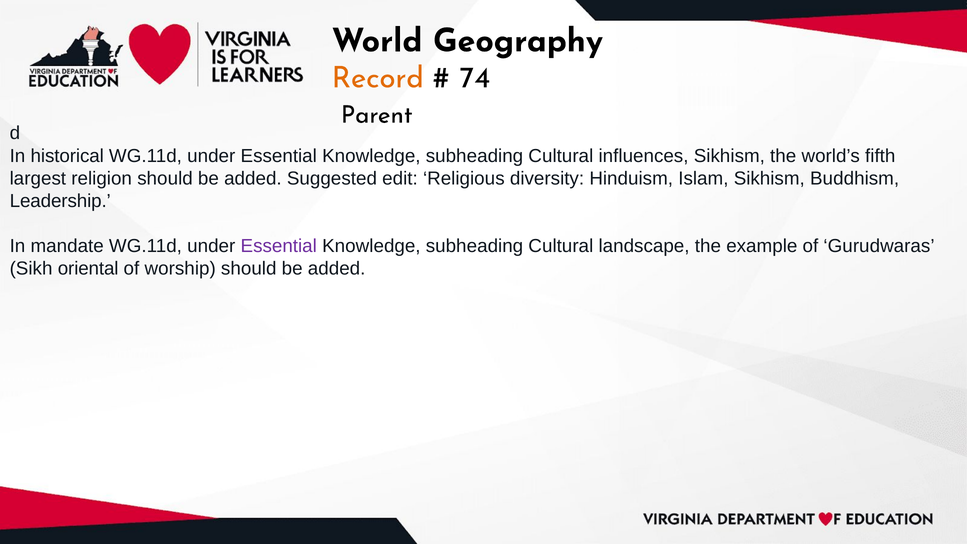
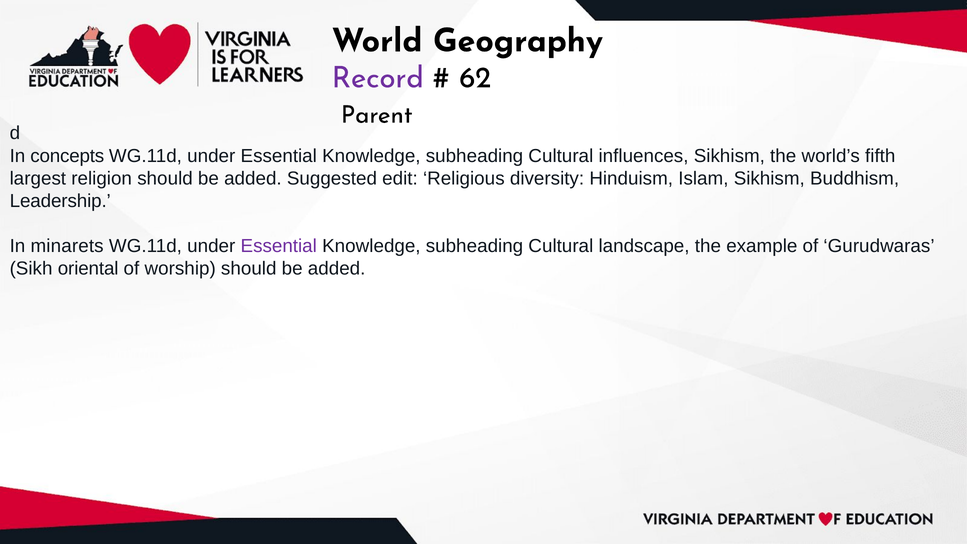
Record colour: orange -> purple
74: 74 -> 62
historical: historical -> concepts
mandate: mandate -> minarets
